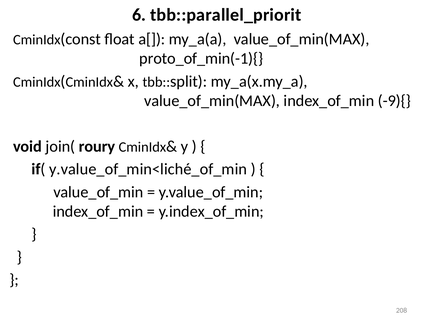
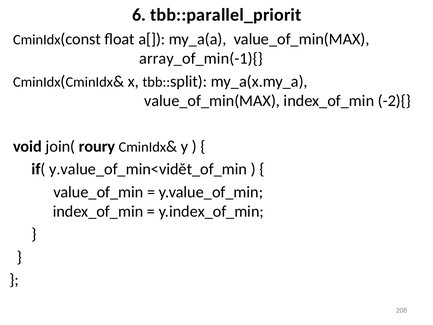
proto_of_min(-1){: proto_of_min(-1){ -> array_of_min(-1){
-9){: -9){ -> -2){
y.value_of_min<liché_of_min: y.value_of_min<liché_of_min -> y.value_of_min<vidět_of_min
